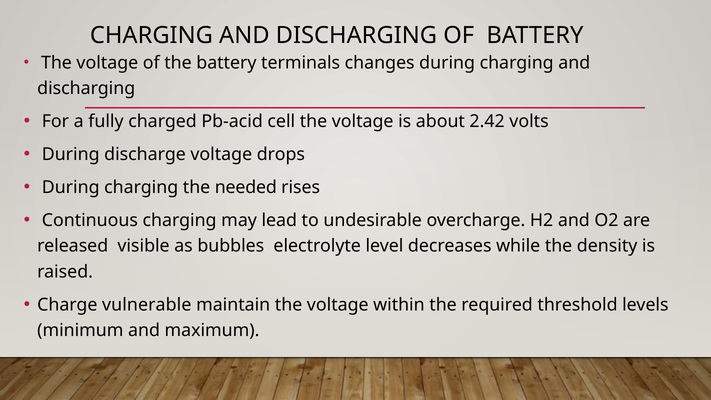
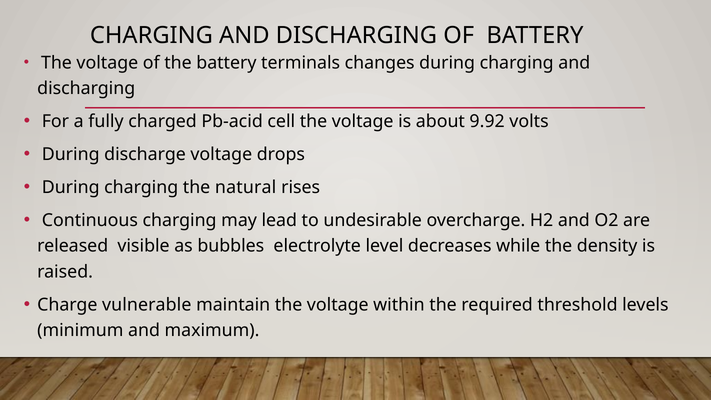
2.42: 2.42 -> 9.92
needed: needed -> natural
